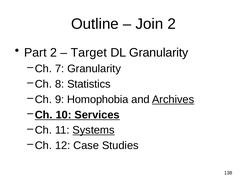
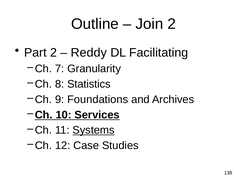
Target: Target -> Reddy
DL Granularity: Granularity -> Facilitating
Homophobia: Homophobia -> Foundations
Archives underline: present -> none
